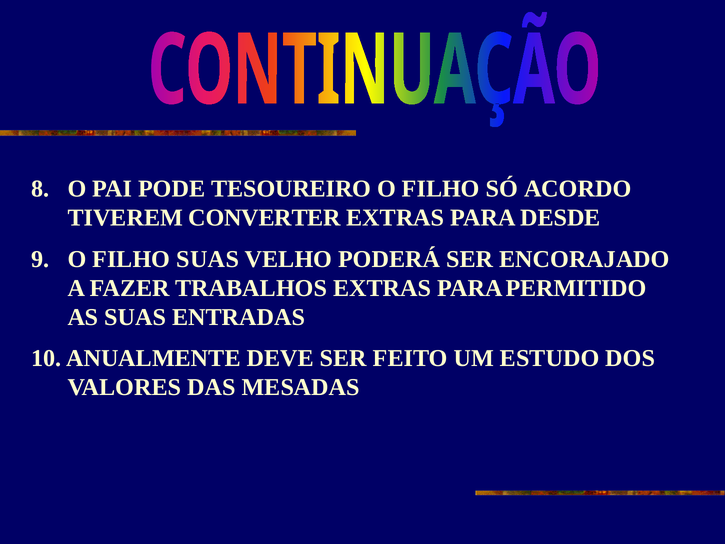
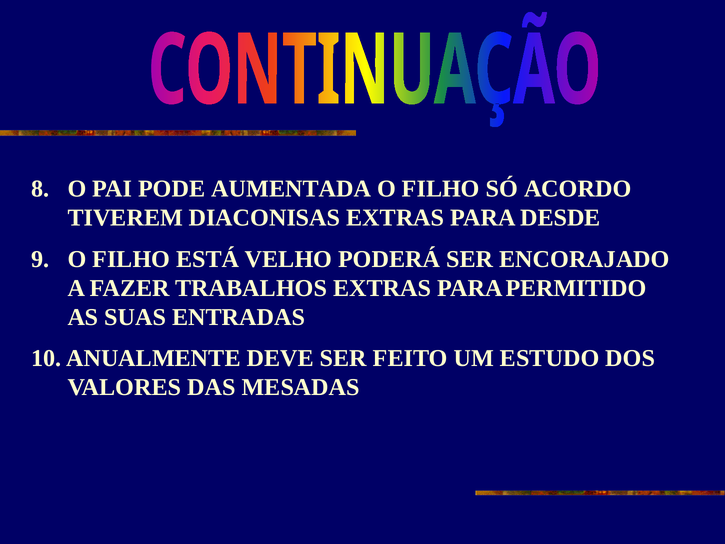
TESOUREIRO: TESOUREIRO -> AUMENTADA
CONVERTER: CONVERTER -> DIACONISAS
FILHO SUAS: SUAS -> ESTÁ
